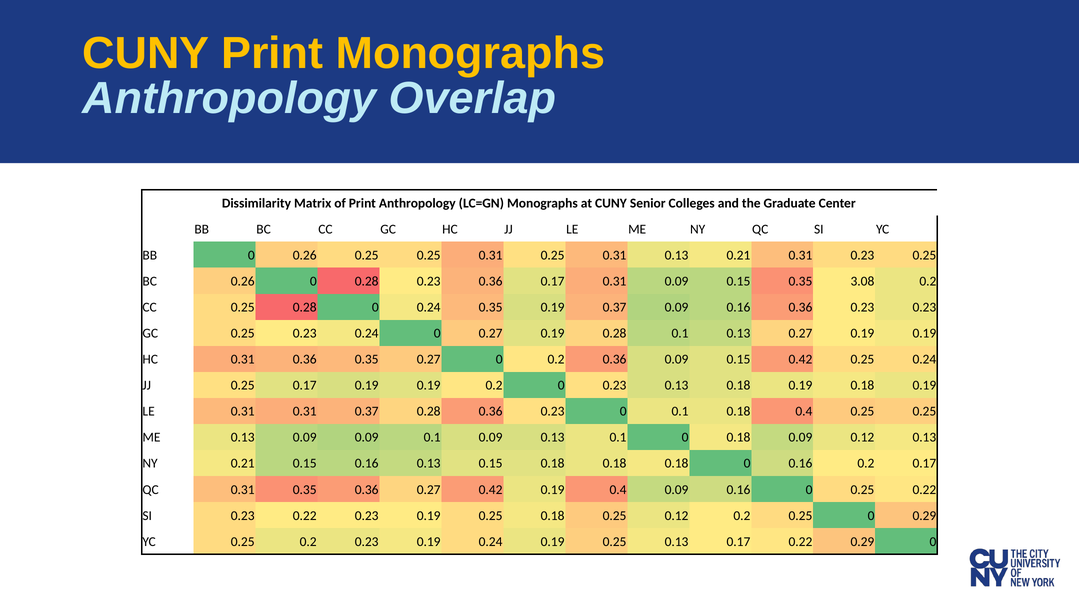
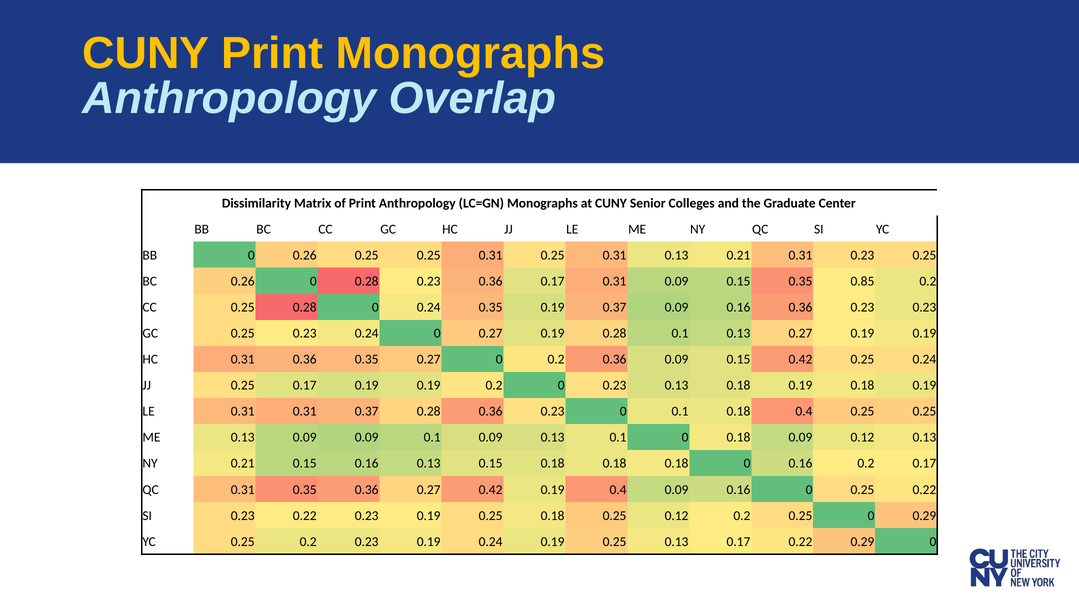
3.08: 3.08 -> 0.85
